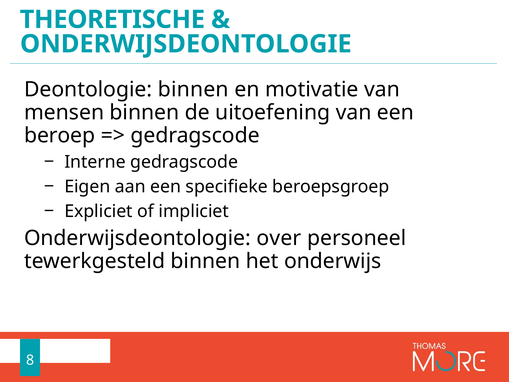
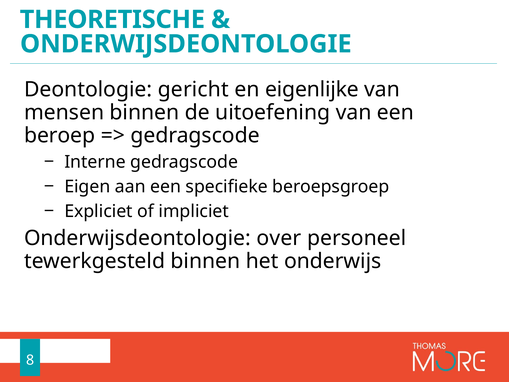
Deontologie binnen: binnen -> gericht
motivatie: motivatie -> eigenlijke
